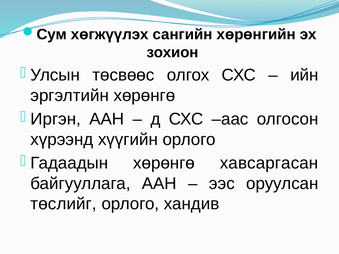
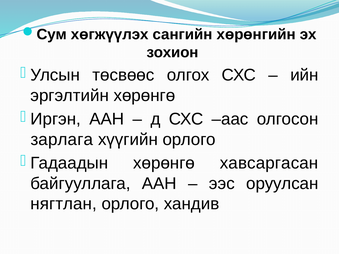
хүрээнд: хүрээнд -> зарлага
төслийг: төслийг -> нягтлан
